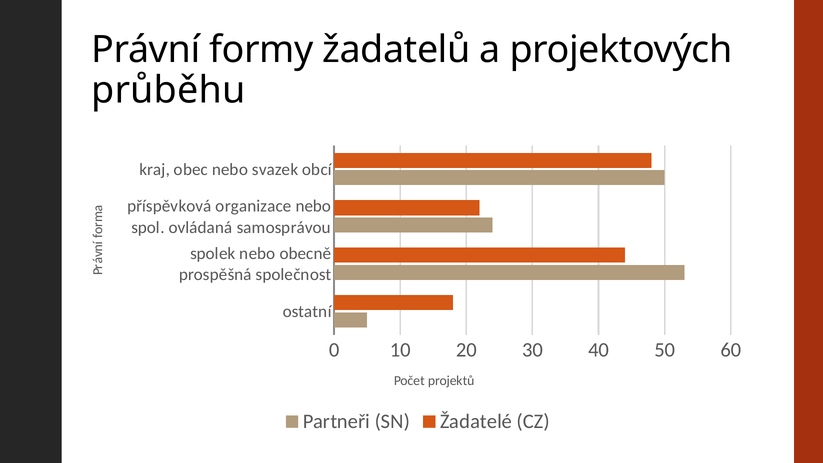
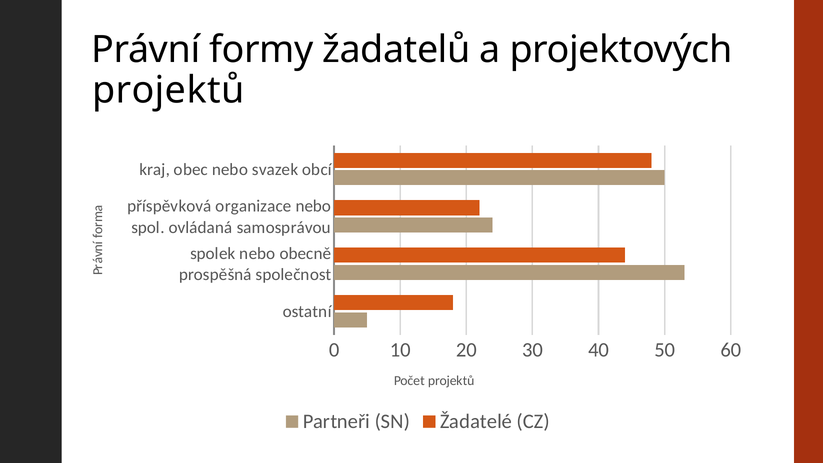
průběhu at (168, 90): průběhu -> projektů
